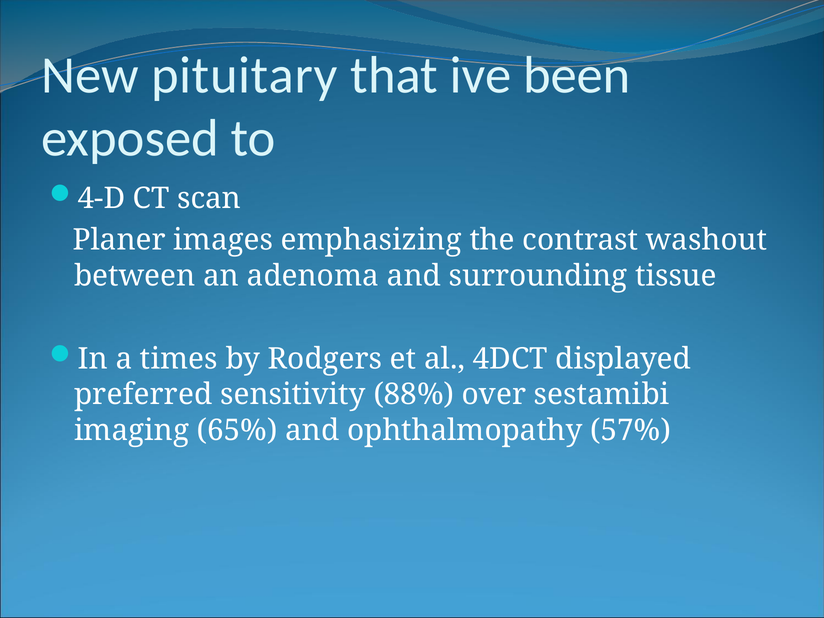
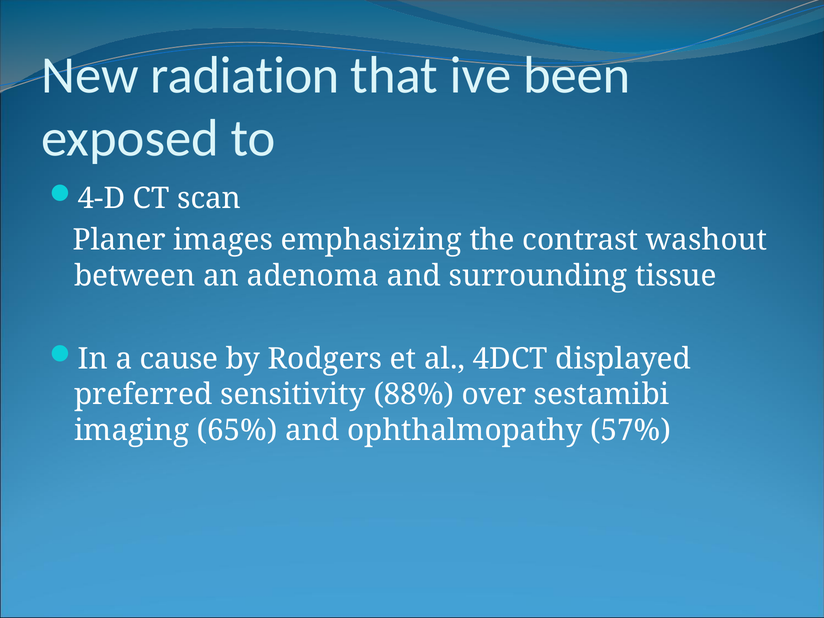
pituitary: pituitary -> radiation
times: times -> cause
